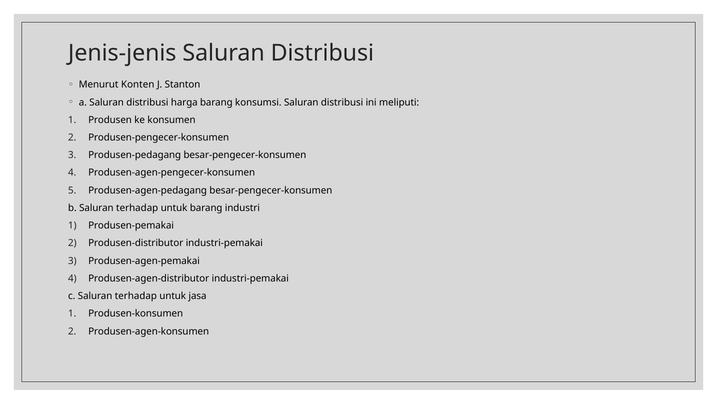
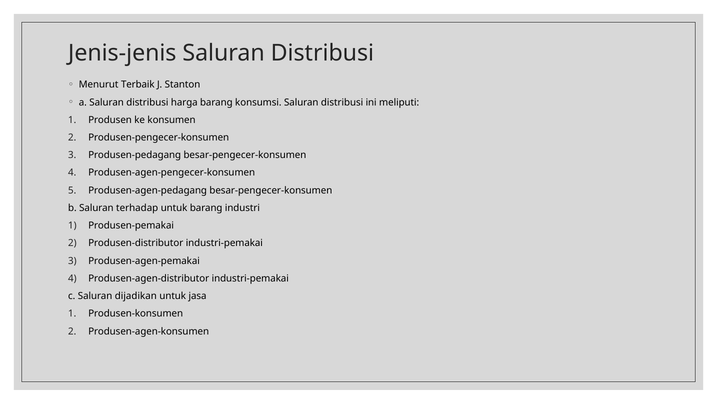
Konten: Konten -> Terbaik
c Saluran terhadap: terhadap -> dijadikan
